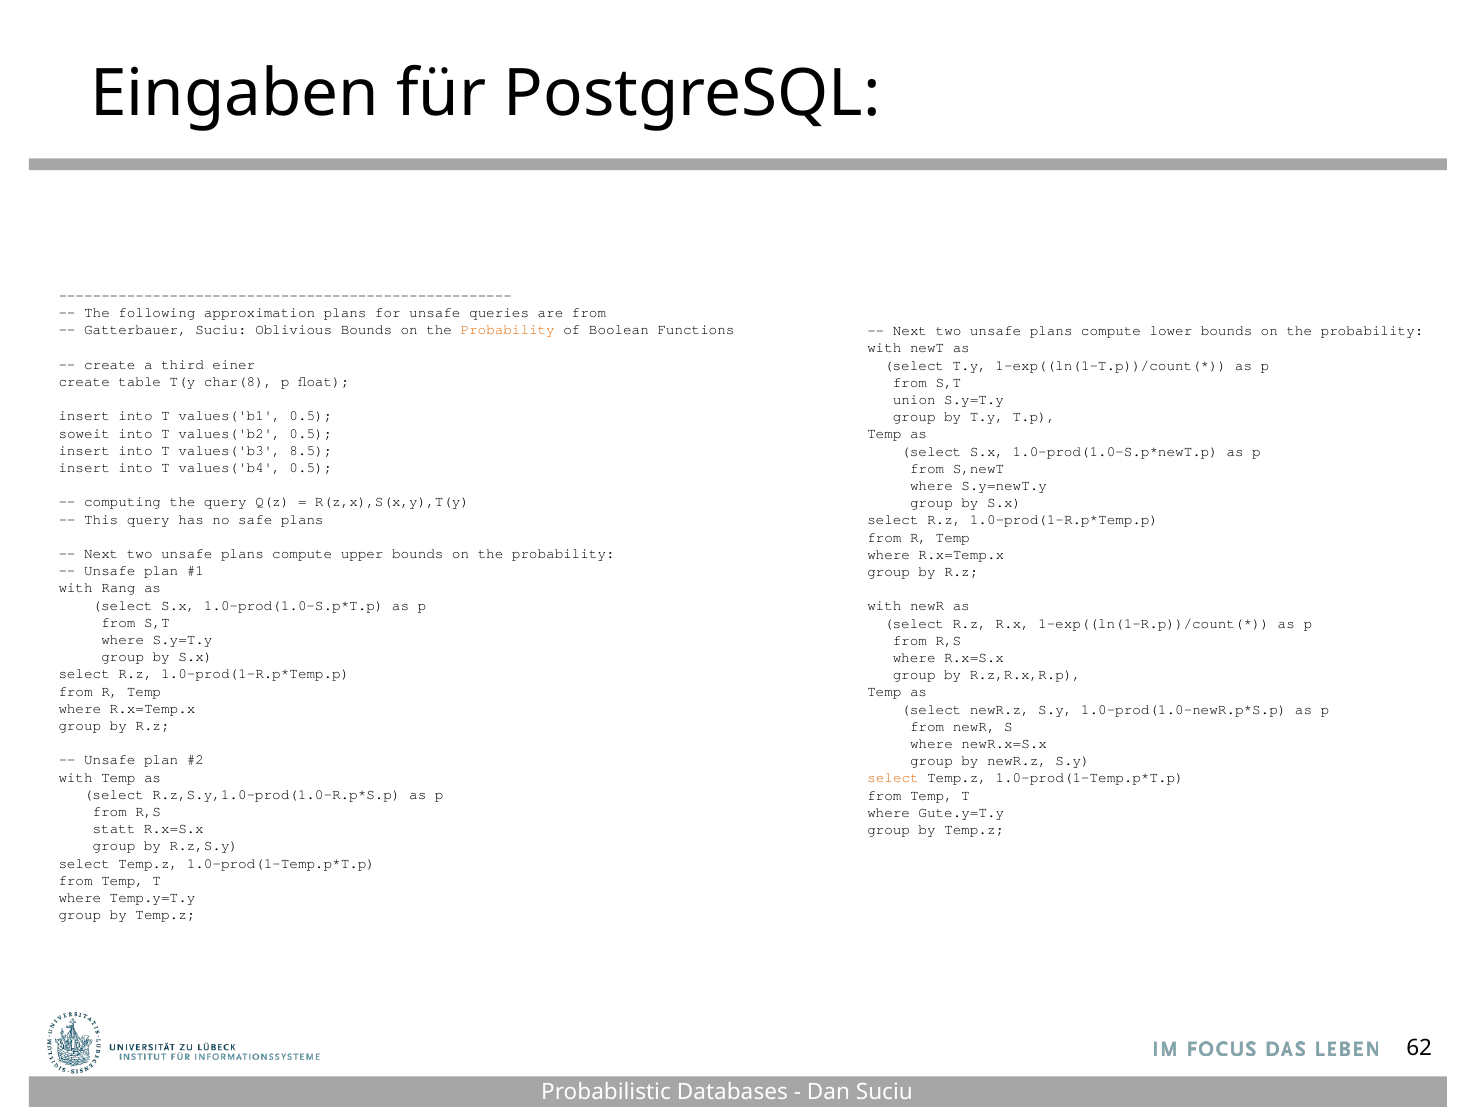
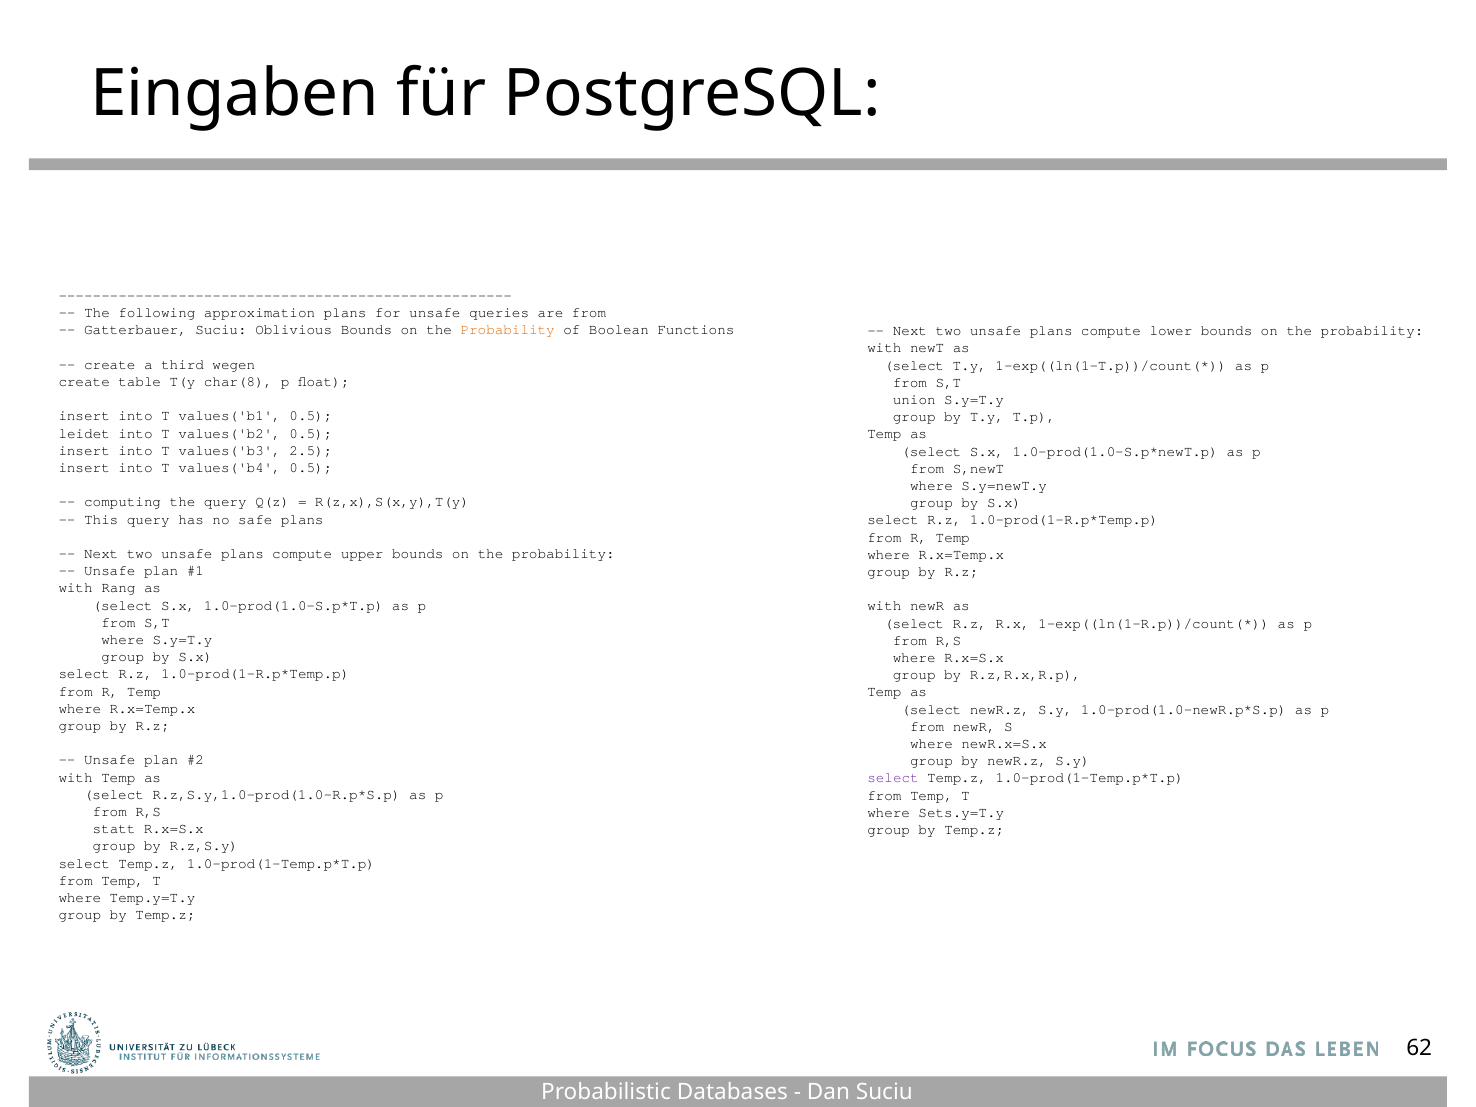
einer: einer -> wegen
soweit: soweit -> leidet
8.5: 8.5 -> 2.5
select at (893, 778) colour: orange -> purple
Gute.y=T.y: Gute.y=T.y -> Sets.y=T.y
